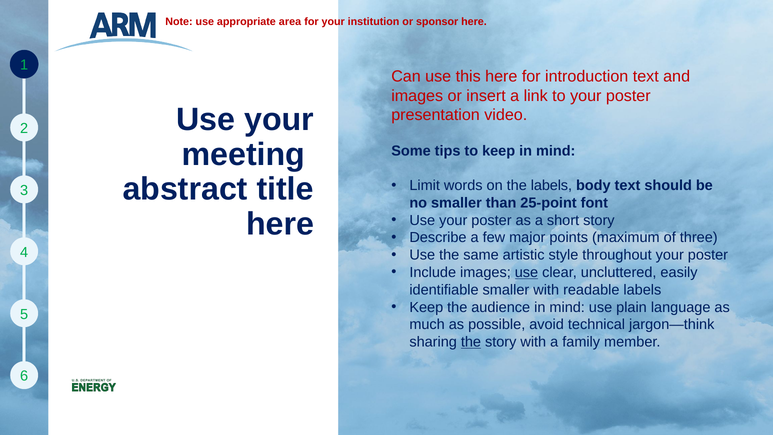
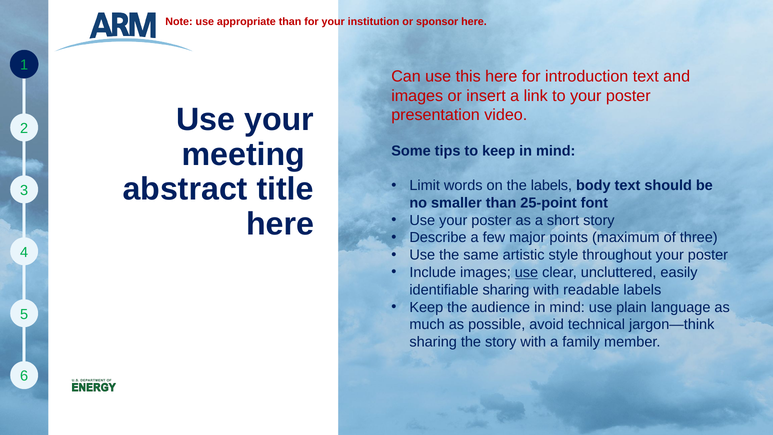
appropriate area: area -> than
identifiable smaller: smaller -> sharing
the at (471, 342) underline: present -> none
